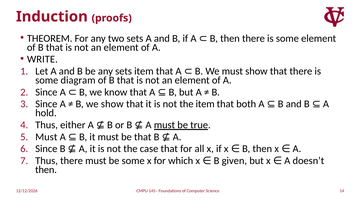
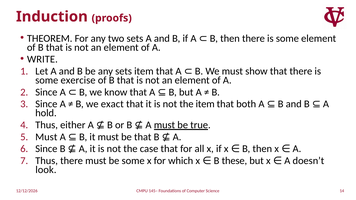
diagram: diagram -> exercise
we show: show -> exact
given: given -> these
then at (46, 170): then -> look
